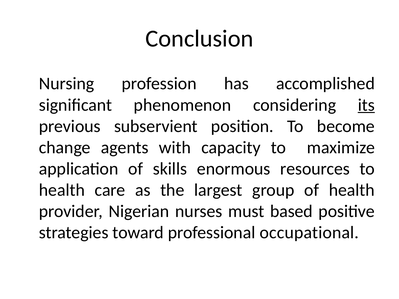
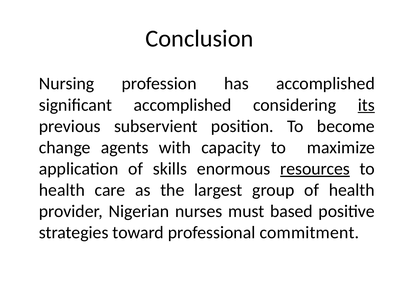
significant phenomenon: phenomenon -> accomplished
resources underline: none -> present
occupational: occupational -> commitment
